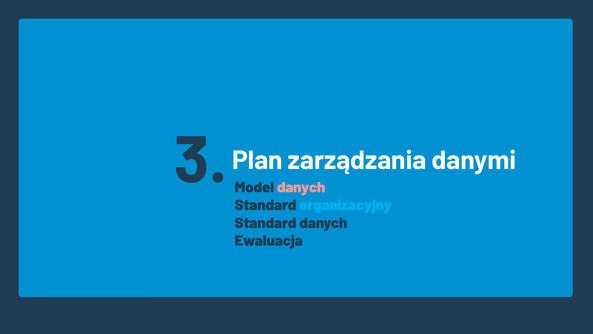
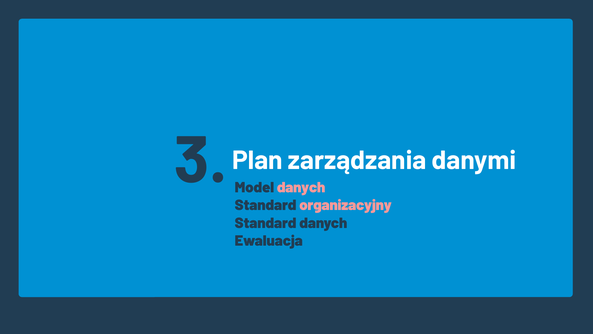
organizacyjny colour: light blue -> pink
